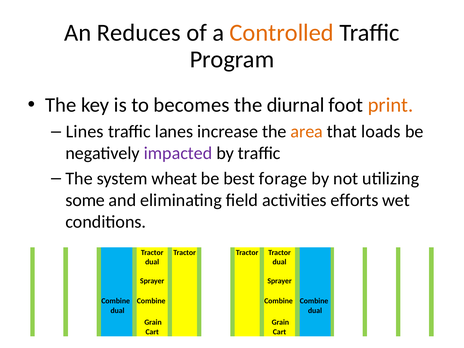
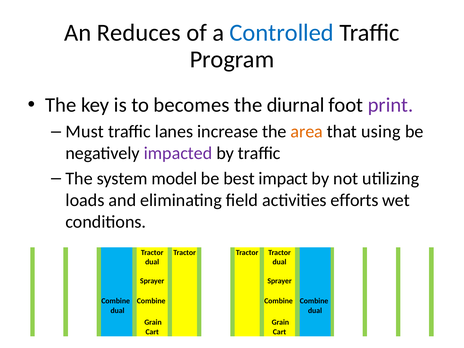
Controlled colour: orange -> blue
print colour: orange -> purple
Lines: Lines -> Must
loads: loads -> using
wheat: wheat -> model
forage: forage -> impact
some: some -> loads
